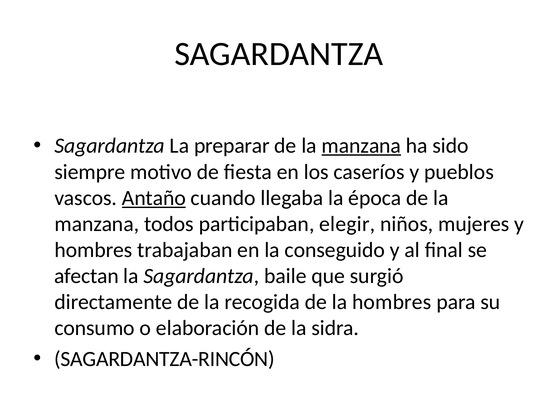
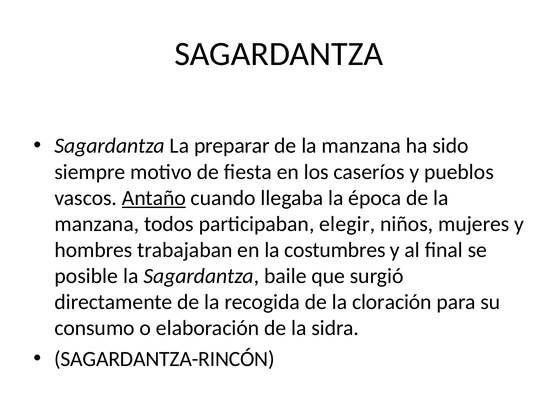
manzana at (361, 146) underline: present -> none
conseguido: conseguido -> costumbres
afectan: afectan -> posible
la hombres: hombres -> cloración
